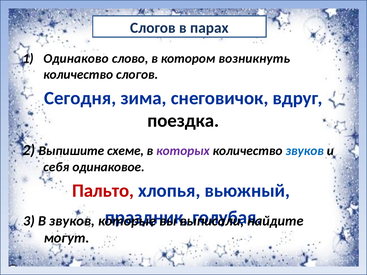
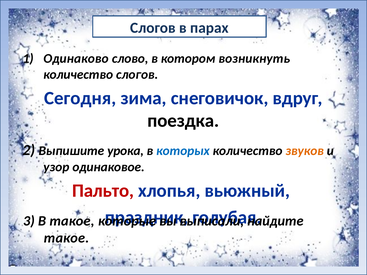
схеме: схеме -> урока
которых colour: purple -> blue
звуков at (305, 151) colour: blue -> orange
себя: себя -> узор
В звуков: звуков -> такое
могут at (67, 238): могут -> такое
